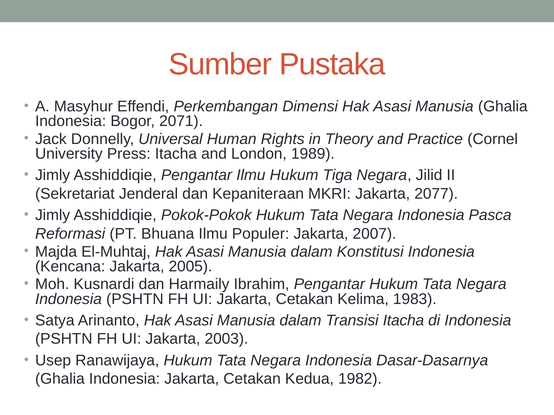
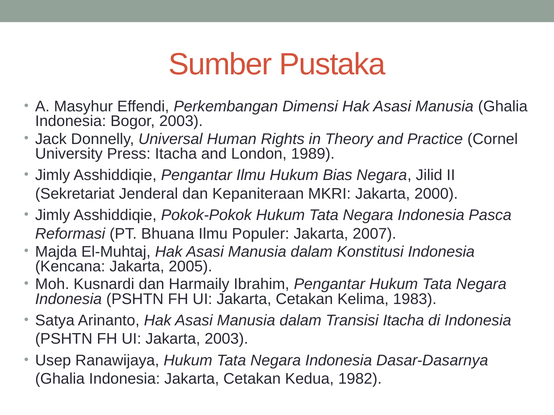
Bogor 2071: 2071 -> 2003
Tiga: Tiga -> Bias
2077: 2077 -> 2000
